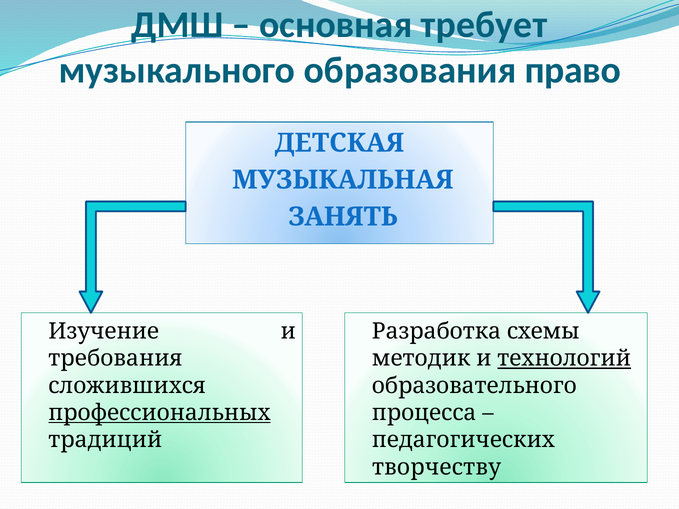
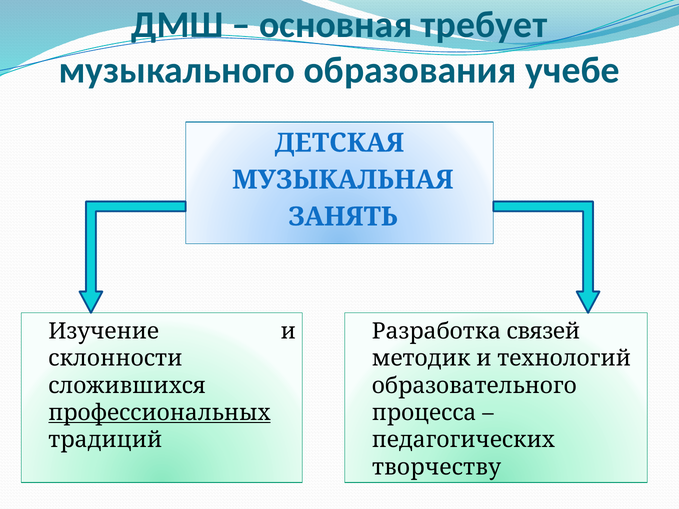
право: право -> учебе
схемы: схемы -> связей
требования: требования -> склонности
технологий underline: present -> none
